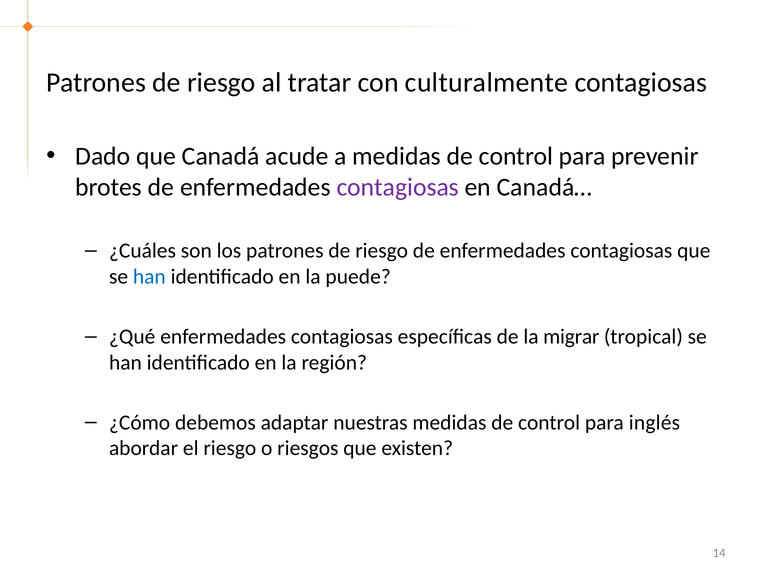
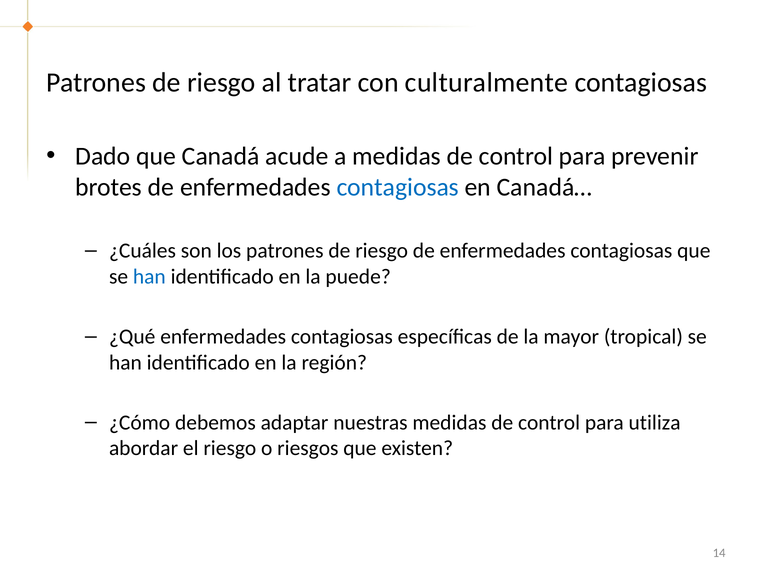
contagiosas at (398, 187) colour: purple -> blue
migrar: migrar -> mayor
inglés: inglés -> utiliza
